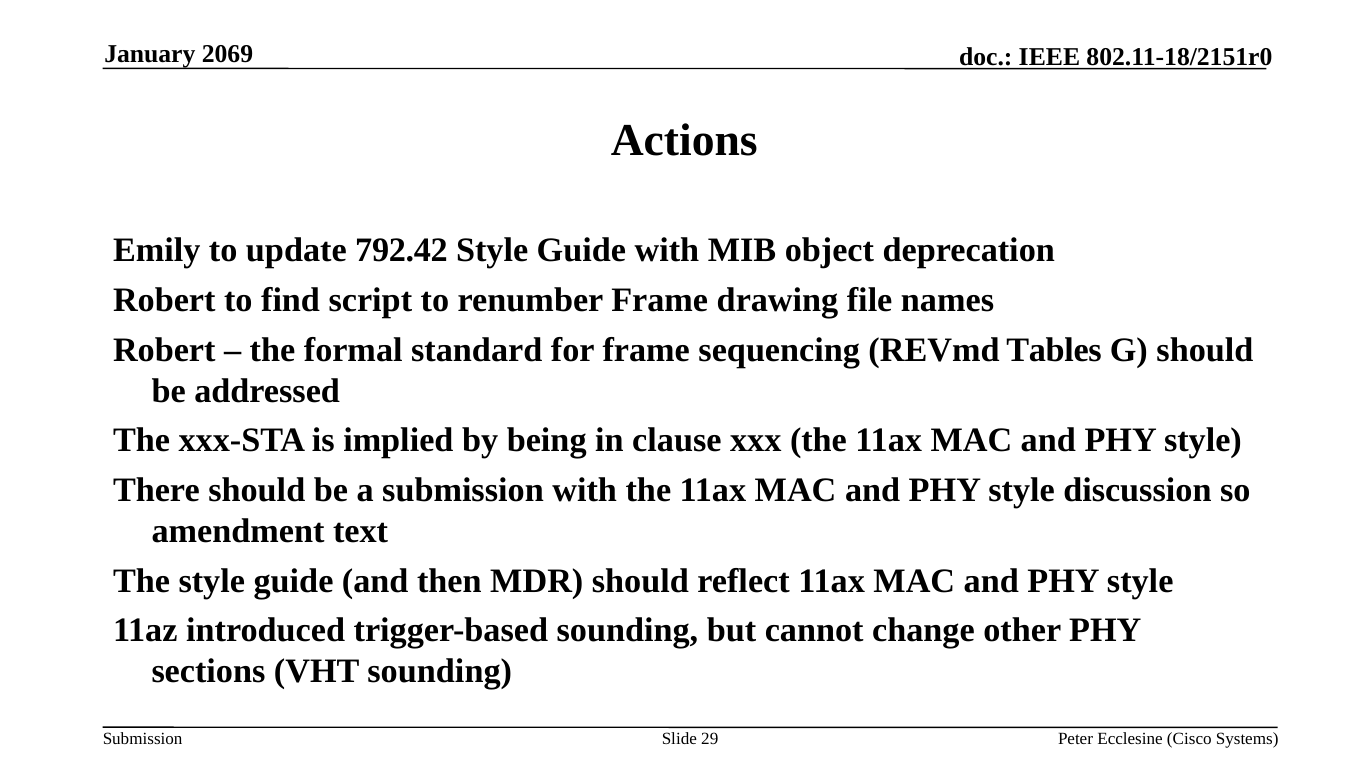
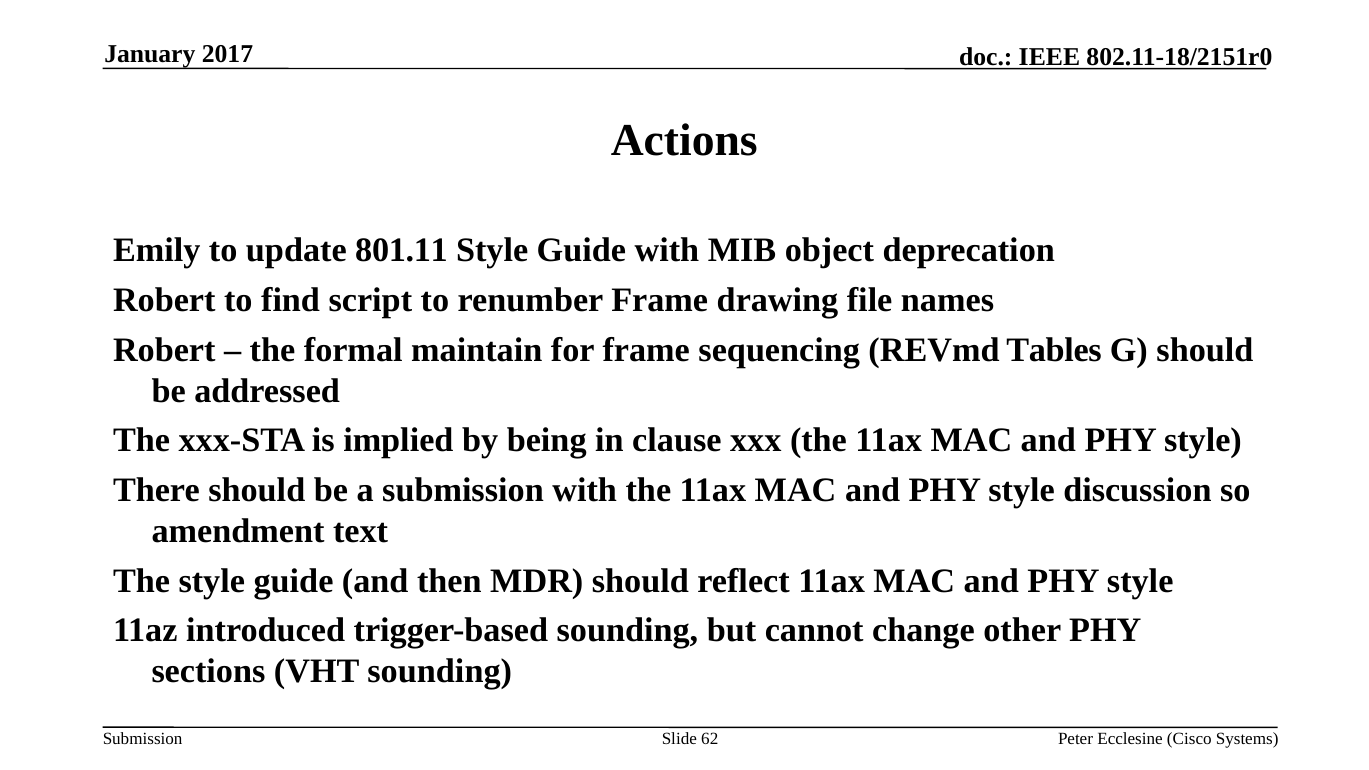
2069: 2069 -> 2017
792.42: 792.42 -> 801.11
standard: standard -> maintain
29: 29 -> 62
